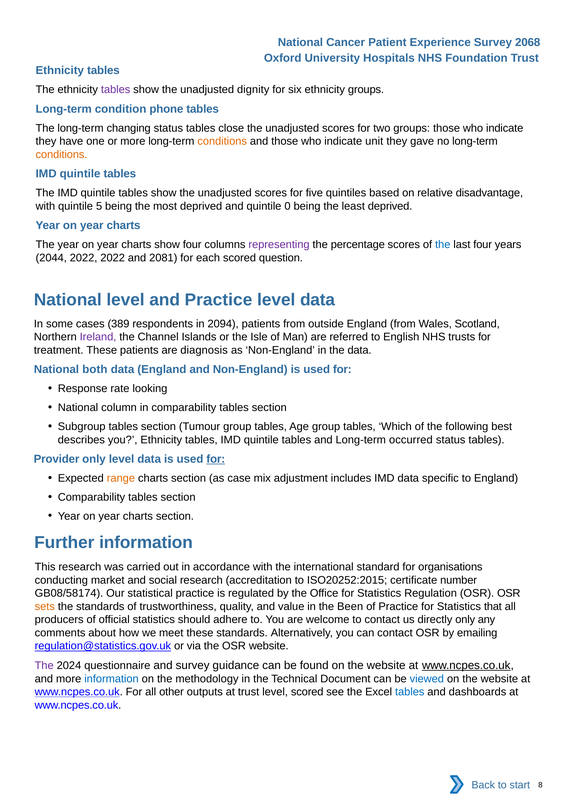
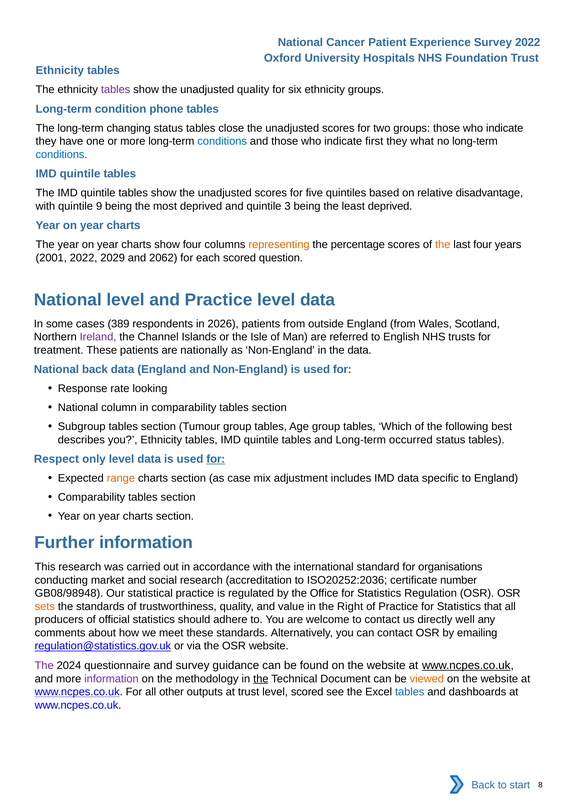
Survey 2068: 2068 -> 2022
unadjusted dignity: dignity -> quality
conditions at (222, 141) colour: orange -> blue
unit: unit -> first
gave: gave -> what
conditions at (61, 155) colour: orange -> blue
5: 5 -> 9
0: 0 -> 3
representing colour: purple -> orange
the at (443, 245) colour: blue -> orange
2044: 2044 -> 2001
2022 2022: 2022 -> 2029
2081: 2081 -> 2062
2094: 2094 -> 2026
diagnosis: diagnosis -> nationally
National both: both -> back
Provider: Provider -> Respect
ISO20252:2015: ISO20252:2015 -> ISO20252:2036
GB08/58174: GB08/58174 -> GB08/98948
Been: Been -> Right
directly only: only -> well
information at (111, 679) colour: blue -> purple
the at (261, 679) underline: none -> present
viewed colour: blue -> orange
